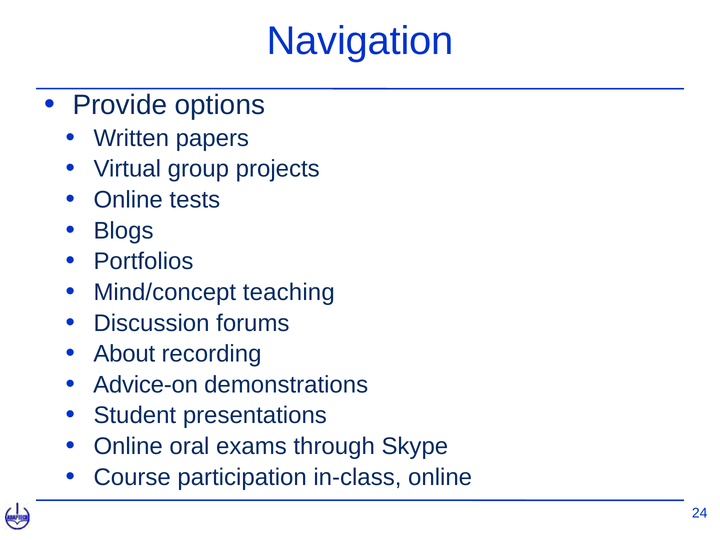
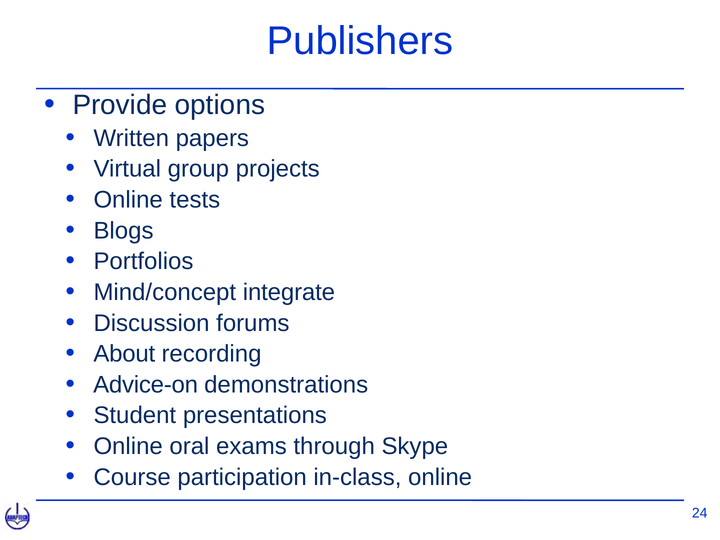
Navigation: Navigation -> Publishers
teaching: teaching -> integrate
